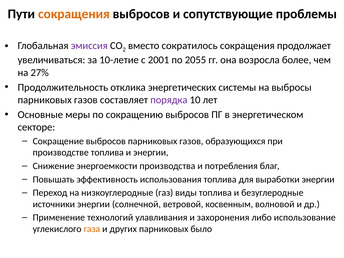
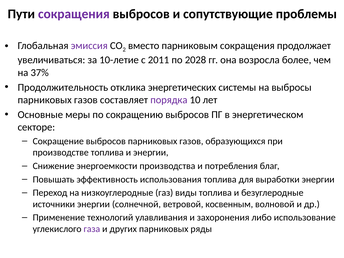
сокращения at (74, 14) colour: orange -> purple
сократилось: сократилось -> парниковым
2001: 2001 -> 2011
2055: 2055 -> 2028
27%: 27% -> 37%
газа colour: orange -> purple
было: было -> ряды
